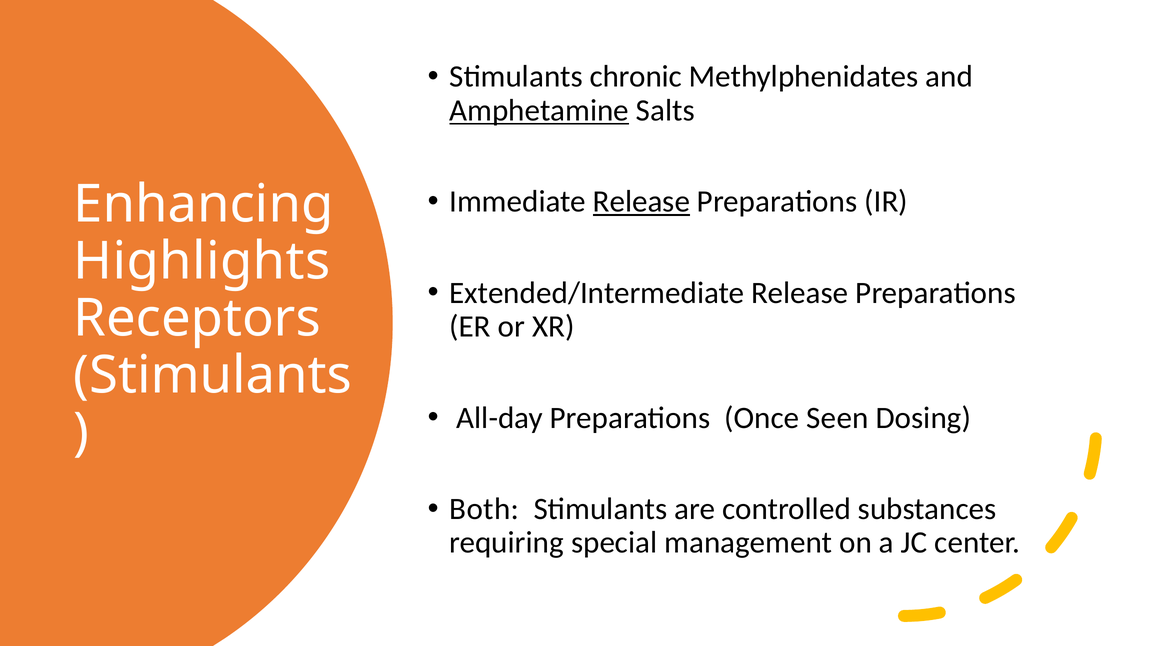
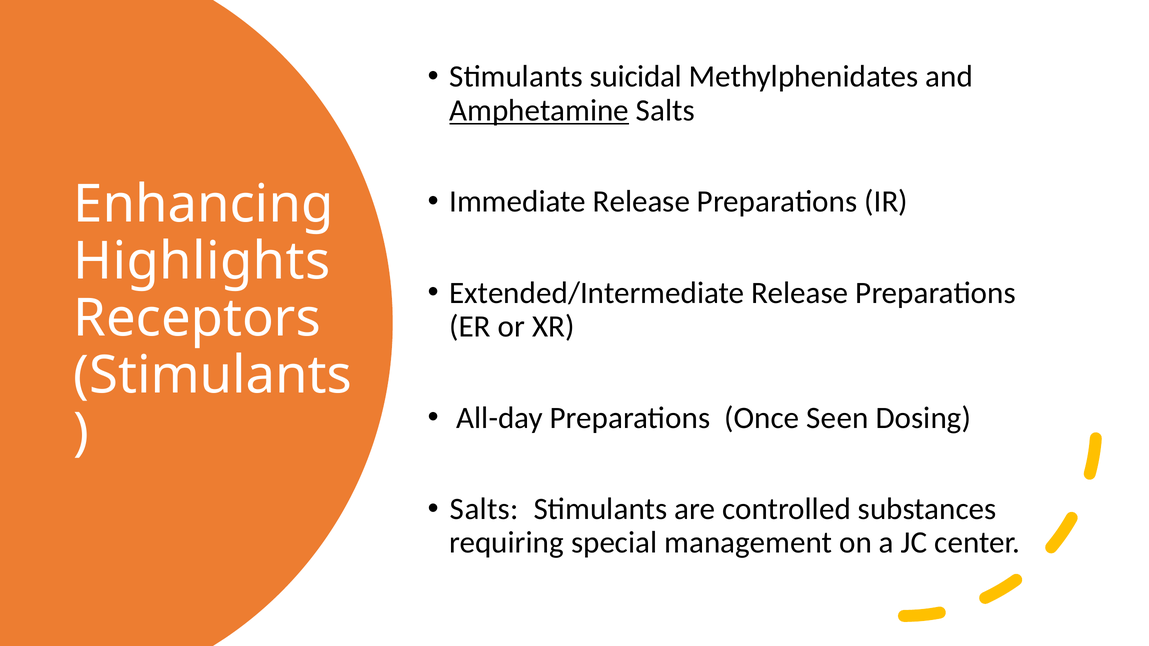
chronic: chronic -> suicidal
Release at (641, 202) underline: present -> none
Both at (484, 509): Both -> Salts
